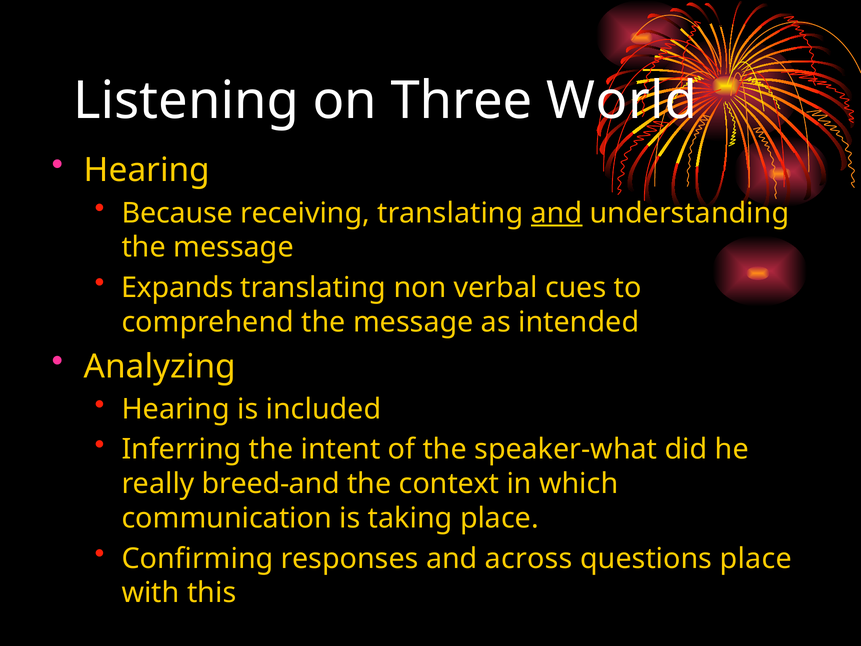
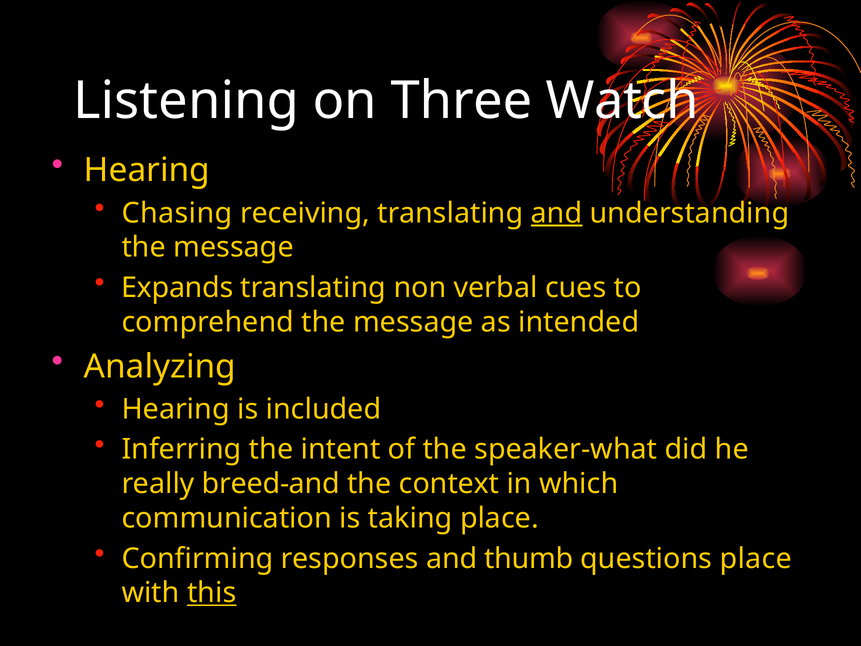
World: World -> Watch
Because: Because -> Chasing
across: across -> thumb
this underline: none -> present
